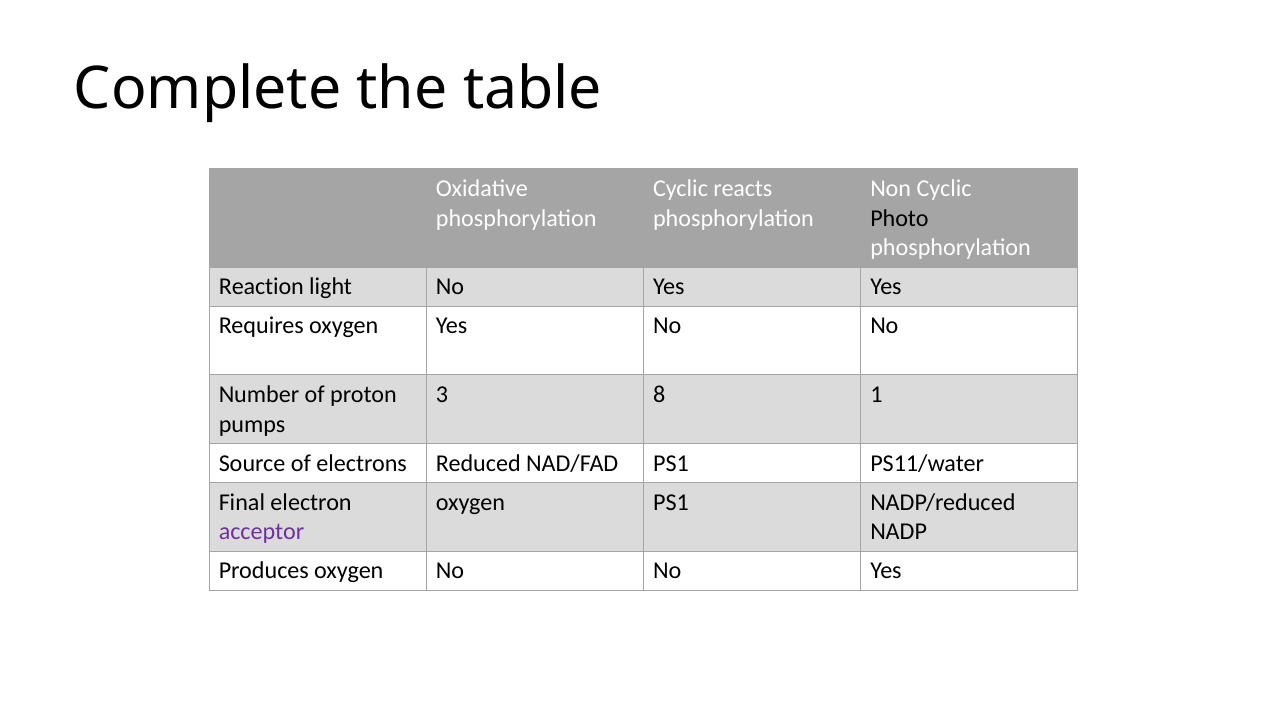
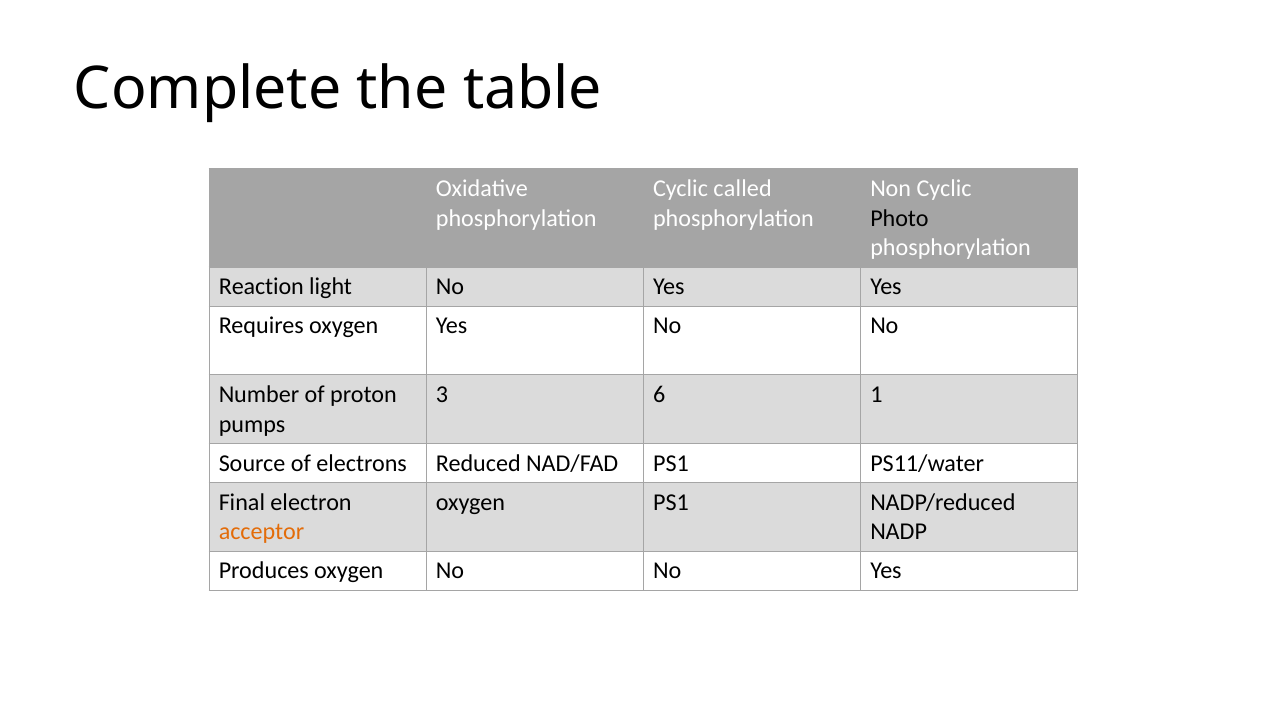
reacts: reacts -> called
8: 8 -> 6
acceptor colour: purple -> orange
